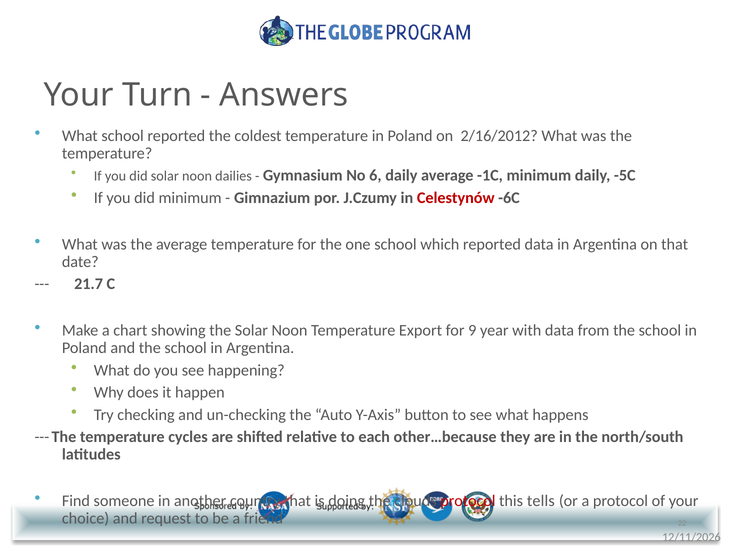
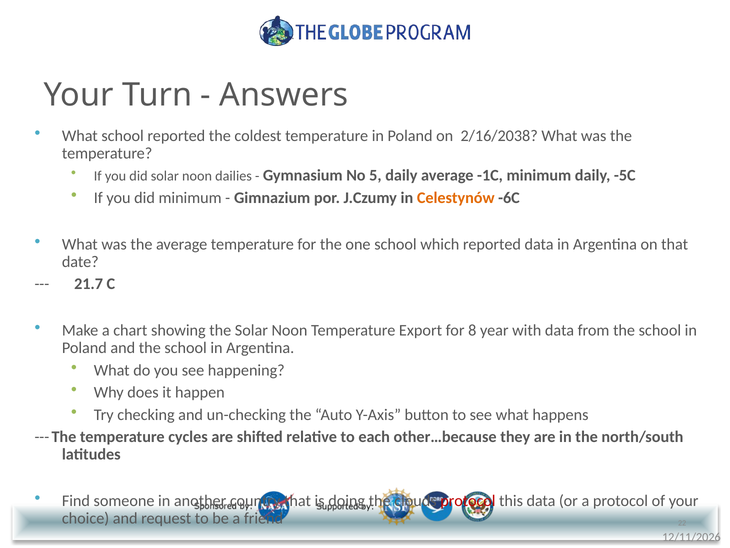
2/16/2012: 2/16/2012 -> 2/16/2038
6: 6 -> 5
Celestynów colour: red -> orange
9: 9 -> 8
this tells: tells -> data
